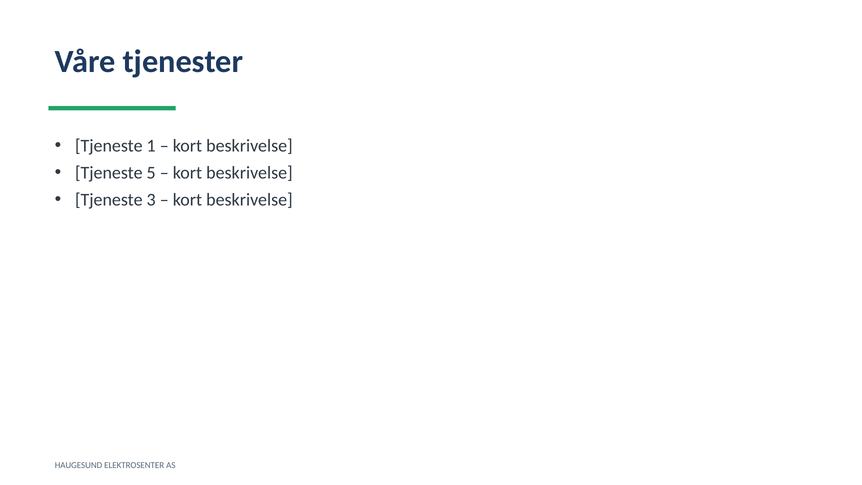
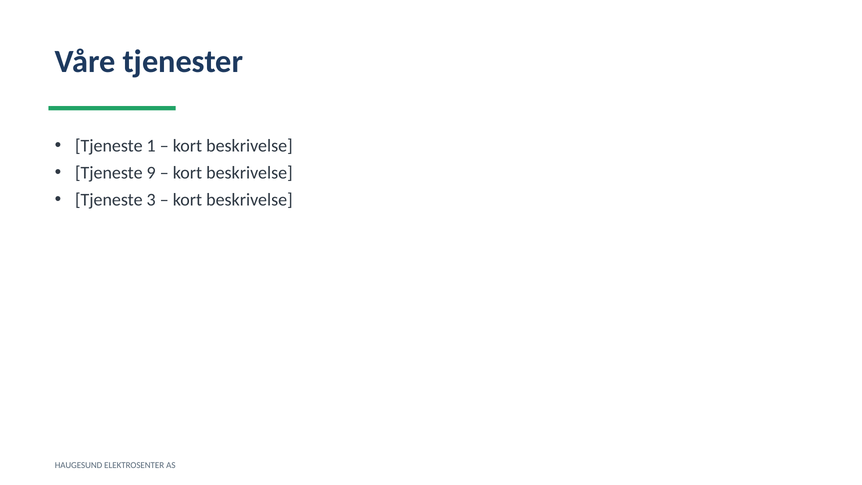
5: 5 -> 9
